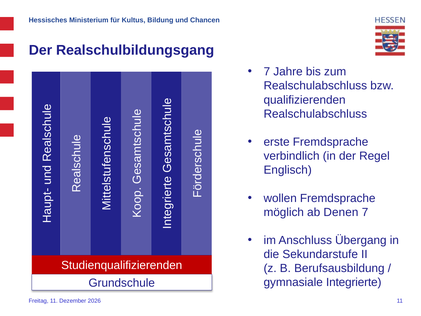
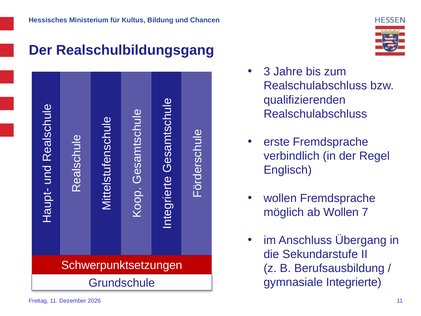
7 at (267, 72): 7 -> 3
ab Denen: Denen -> Wollen
Studienqualifizierenden: Studienqualifizierenden -> Schwerpunktsetzungen
